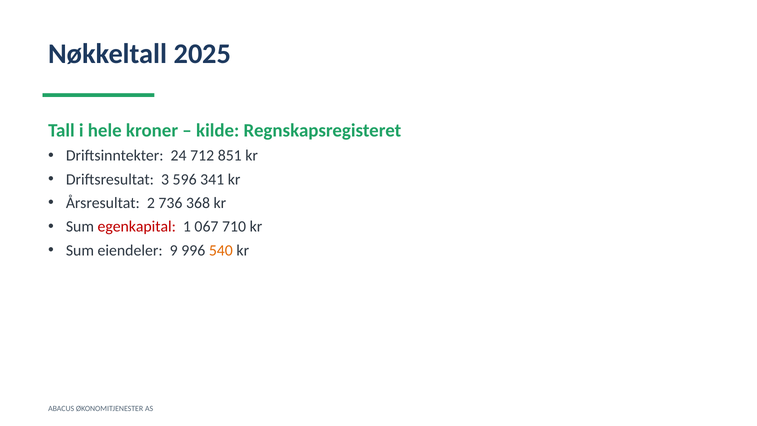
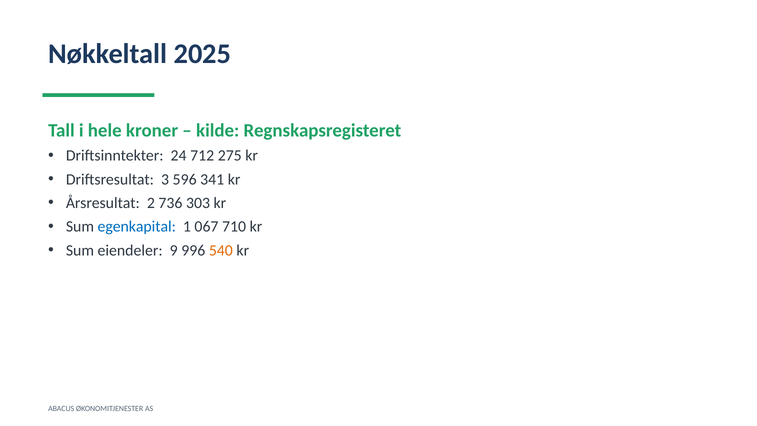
851: 851 -> 275
368: 368 -> 303
egenkapital colour: red -> blue
